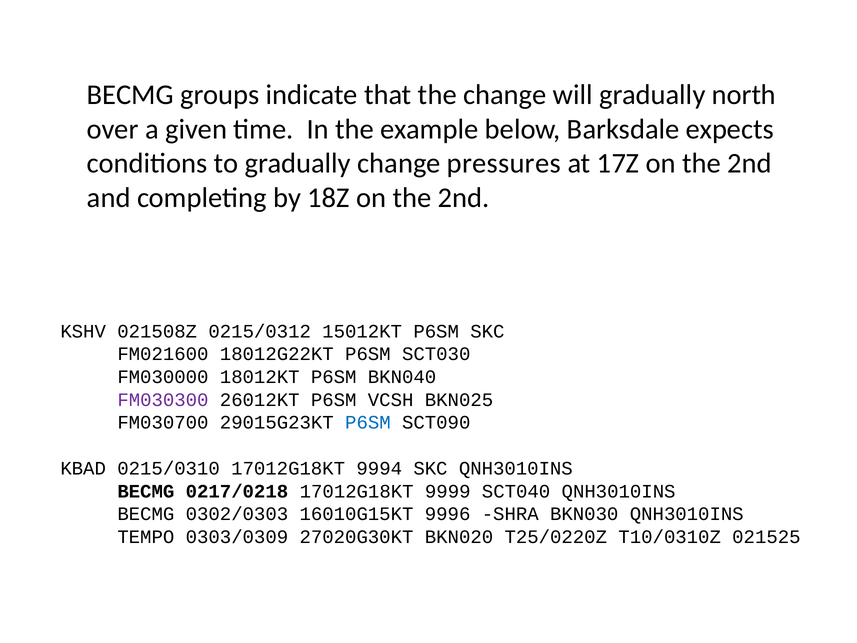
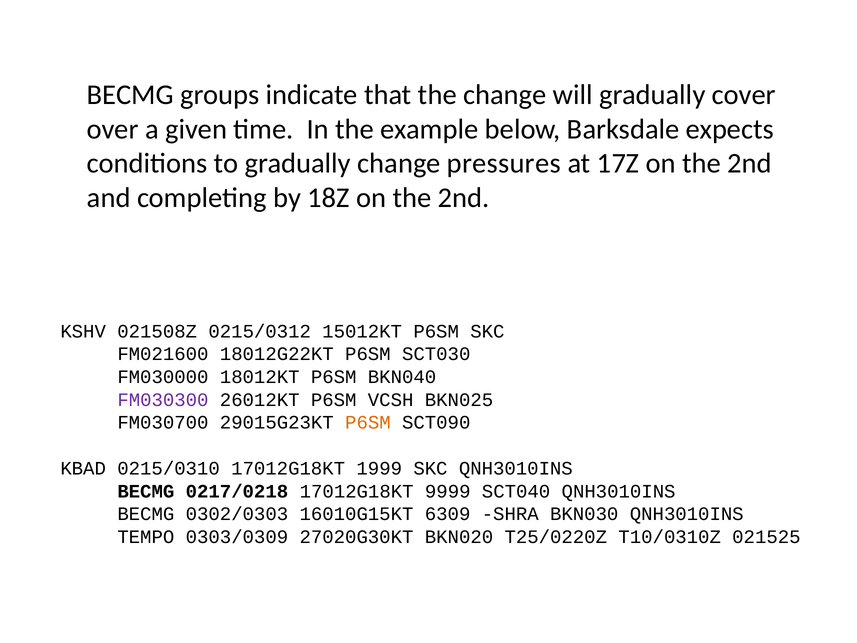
north: north -> cover
P6SM at (368, 423) colour: blue -> orange
9994: 9994 -> 1999
9996: 9996 -> 6309
